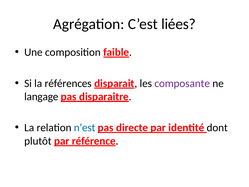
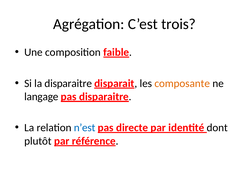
liées: liées -> trois
la références: références -> disparaitre
composante colour: purple -> orange
